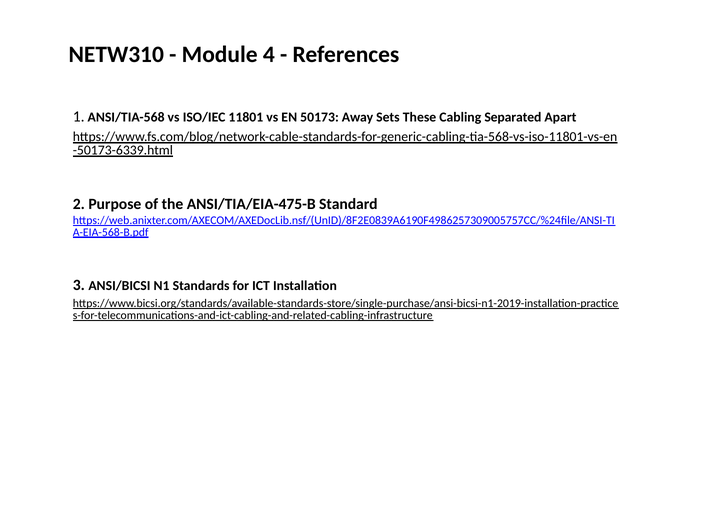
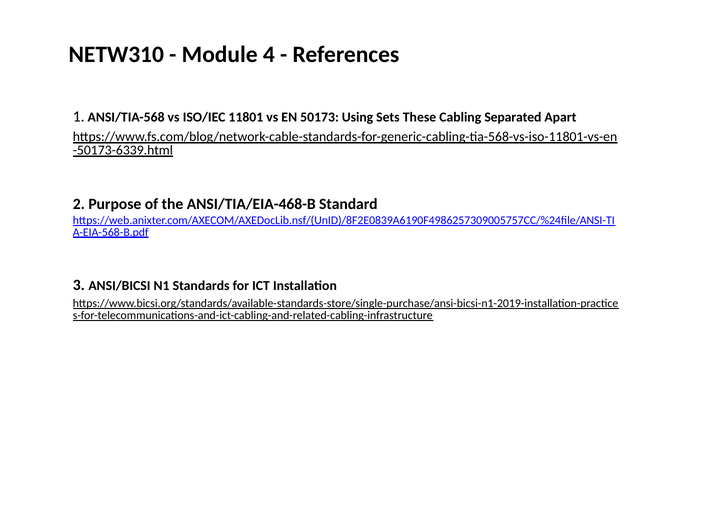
Away: Away -> Using
ANSI/TIA/EIA-475-B: ANSI/TIA/EIA-475-B -> ANSI/TIA/EIA-468-B
